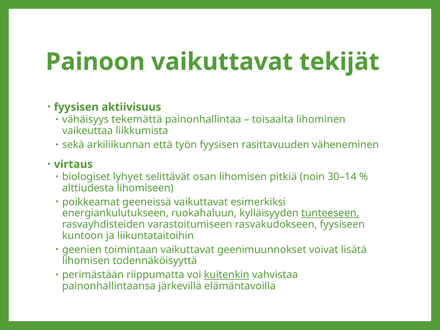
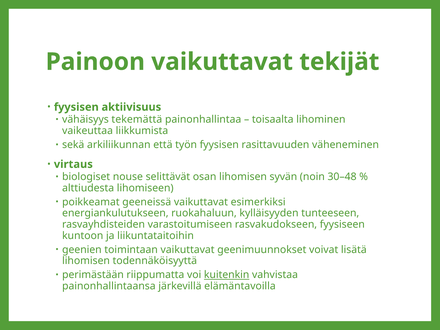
lyhyet: lyhyet -> nouse
pitkiä: pitkiä -> syvän
30–14: 30–14 -> 30–48
tunteeseen underline: present -> none
